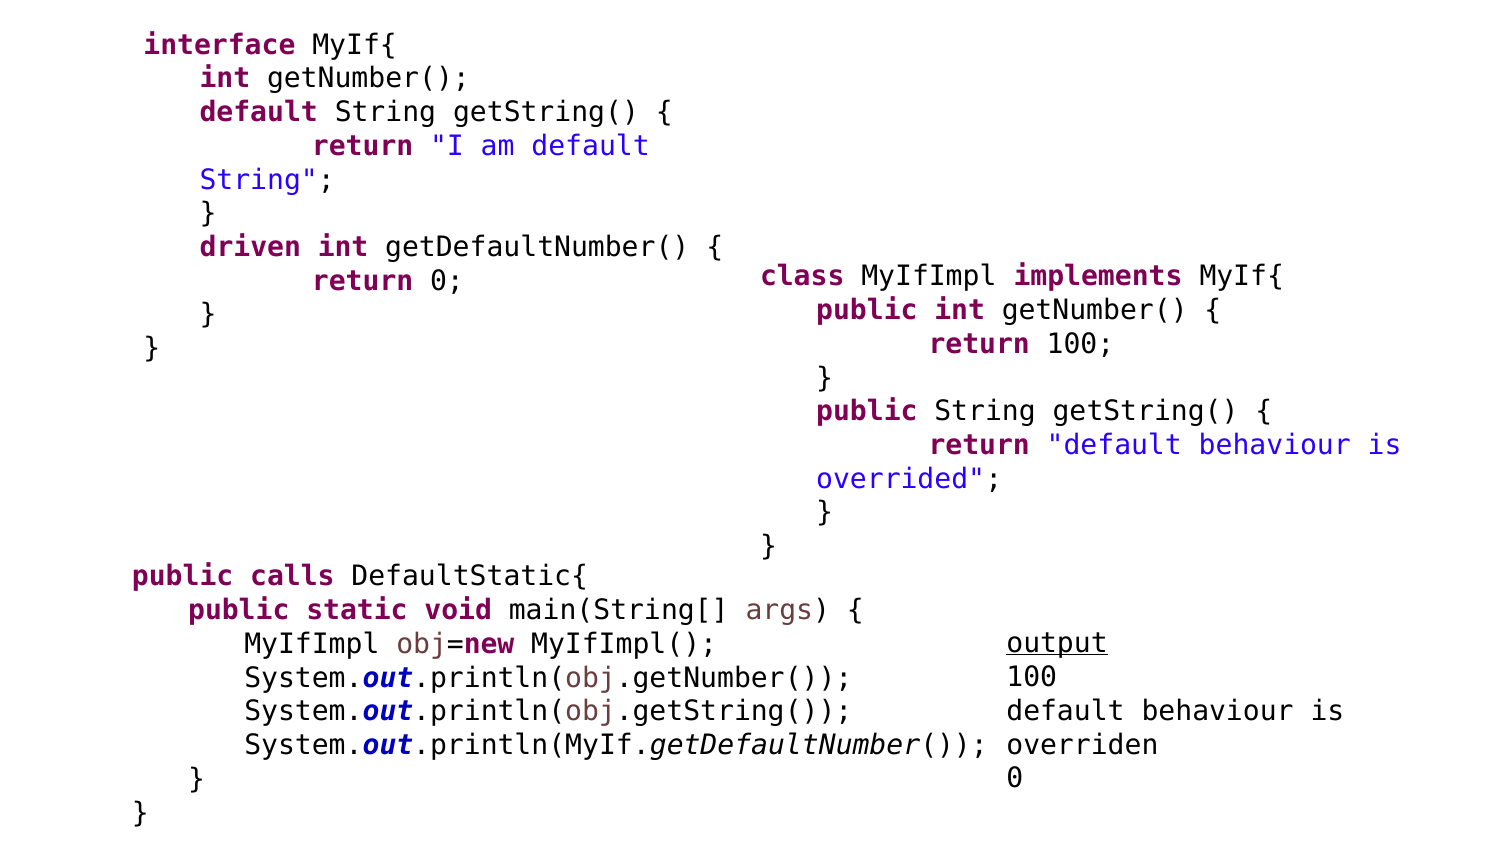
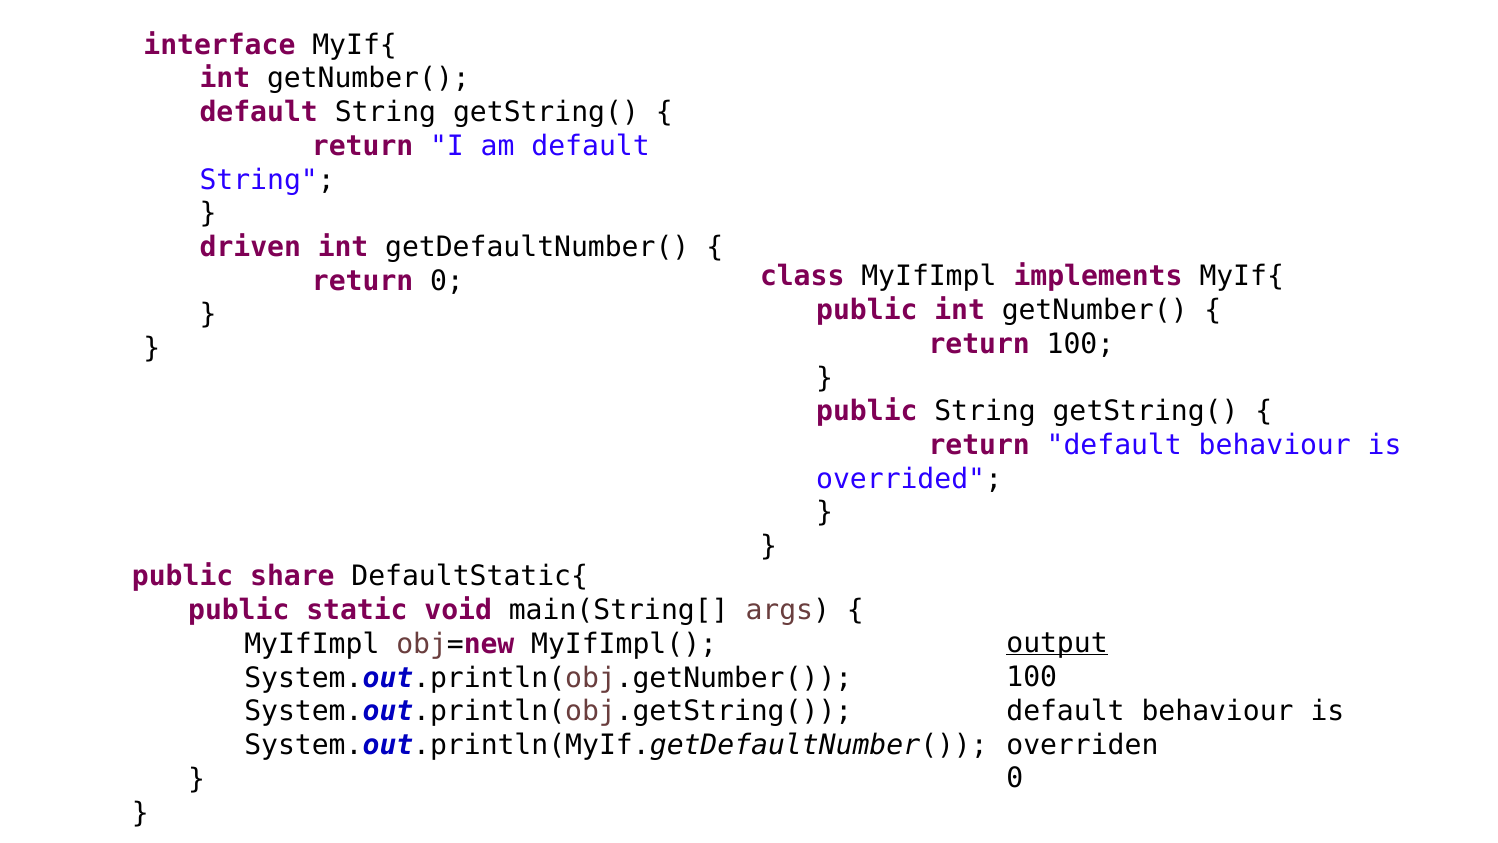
calls: calls -> share
